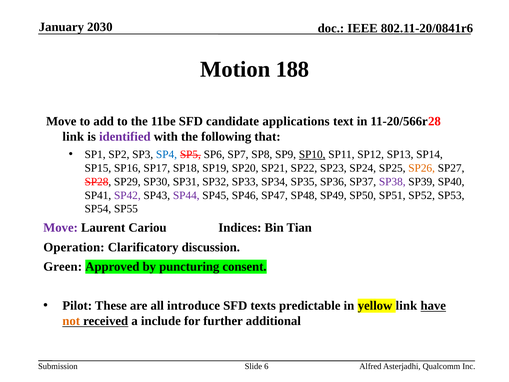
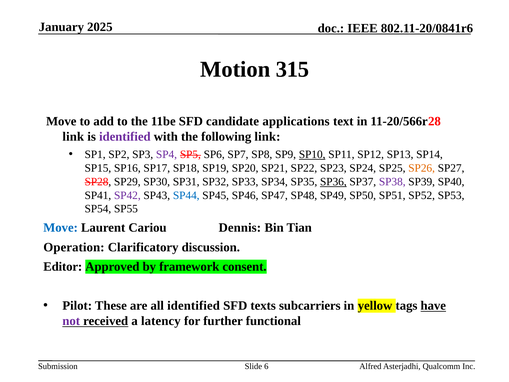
2030: 2030 -> 2025
188: 188 -> 315
following that: that -> link
SP4 colour: blue -> purple
SP36 underline: none -> present
SP44 colour: purple -> blue
Move at (61, 228) colour: purple -> blue
Indices: Indices -> Dennis
Green: Green -> Editor
puncturing: puncturing -> framework
all introduce: introduce -> identified
predictable: predictable -> subcarriers
yellow link: link -> tags
not colour: orange -> purple
include: include -> latency
additional: additional -> functional
